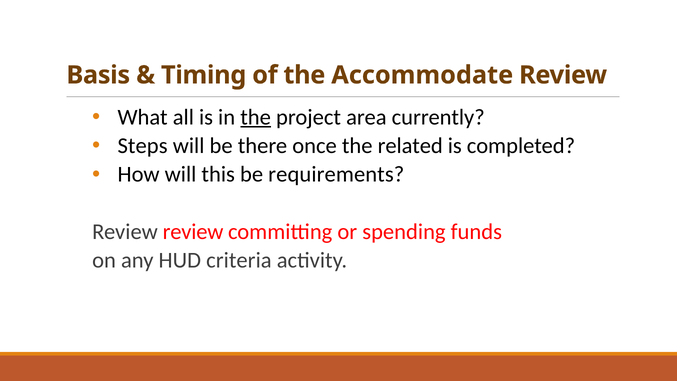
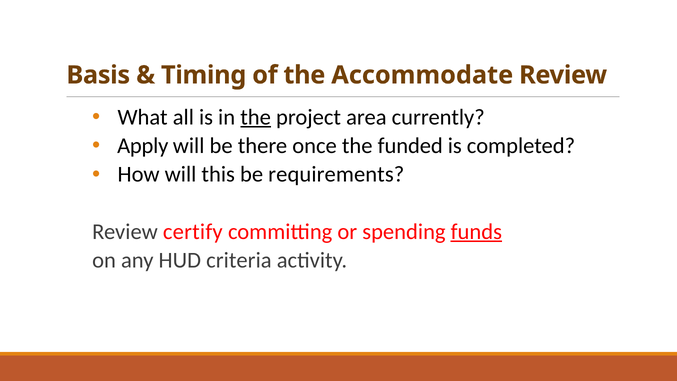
Steps: Steps -> Apply
related: related -> funded
Review review: review -> certify
funds underline: none -> present
